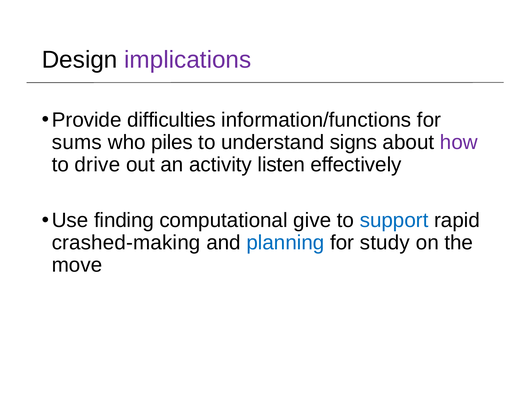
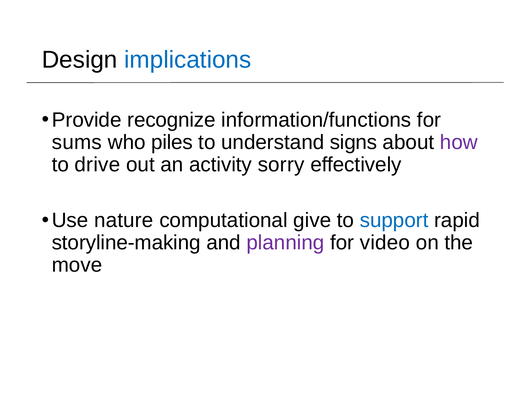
implications colour: purple -> blue
difficulties: difficulties -> recognize
listen: listen -> sorry
finding: finding -> nature
crashed-making: crashed-making -> storyline-making
planning colour: blue -> purple
study: study -> video
